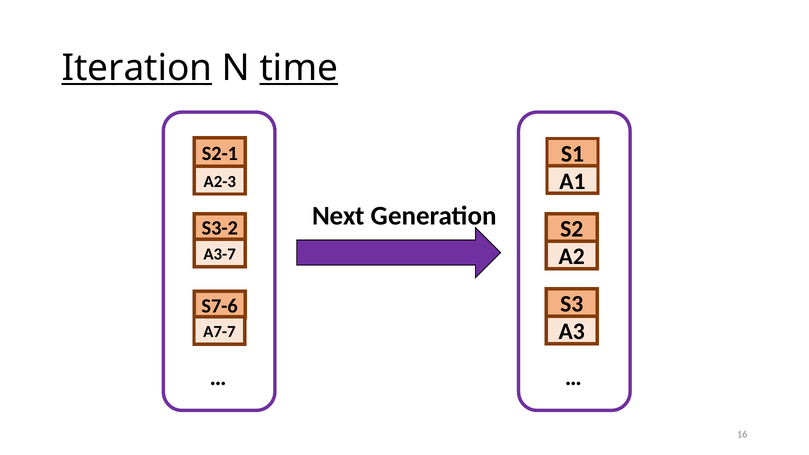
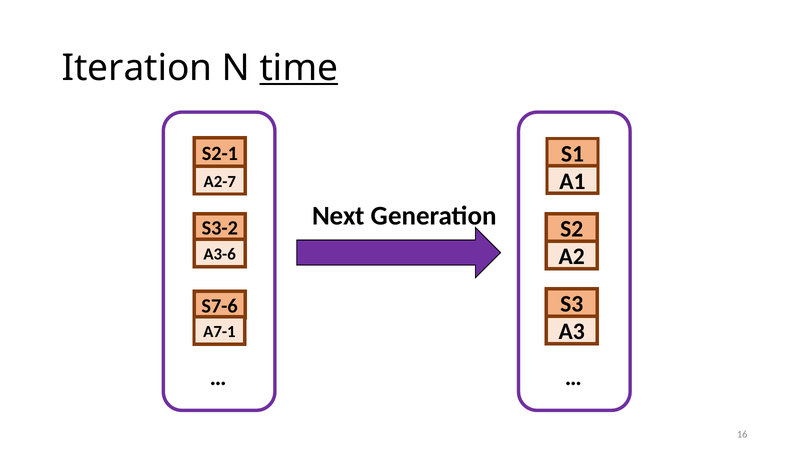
Iteration underline: present -> none
A2-3: A2-3 -> A2-7
A3-7: A3-7 -> A3-6
A7-7: A7-7 -> A7-1
